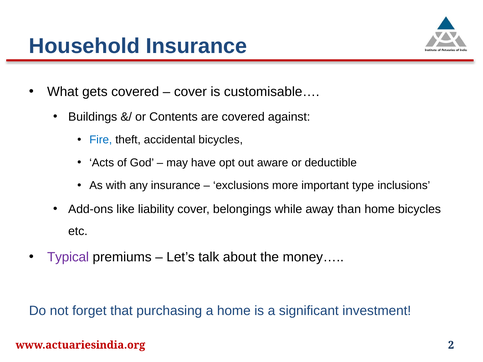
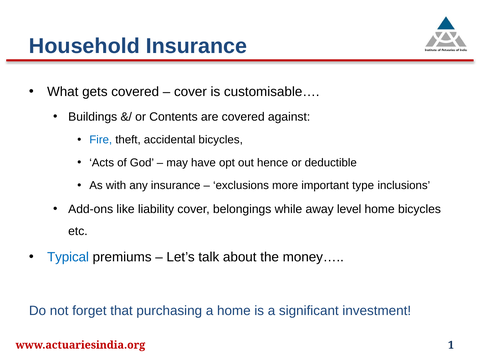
aware: aware -> hence
than: than -> level
Typical colour: purple -> blue
2: 2 -> 1
